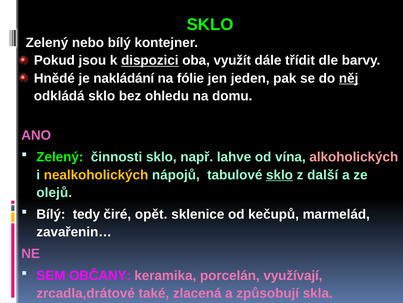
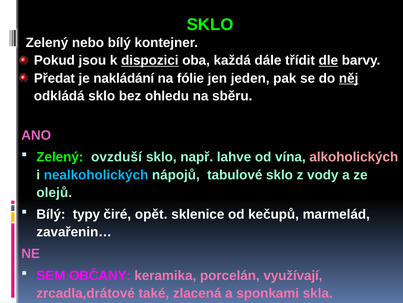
využít: využít -> každá
dle underline: none -> present
Hnědé: Hnědé -> Předat
domu: domu -> sběru
činnosti: činnosti -> ovzduší
nealkoholických colour: yellow -> light blue
sklo at (280, 175) underline: present -> none
další: další -> vody
tedy: tedy -> typy
způsobují: způsobují -> sponkami
